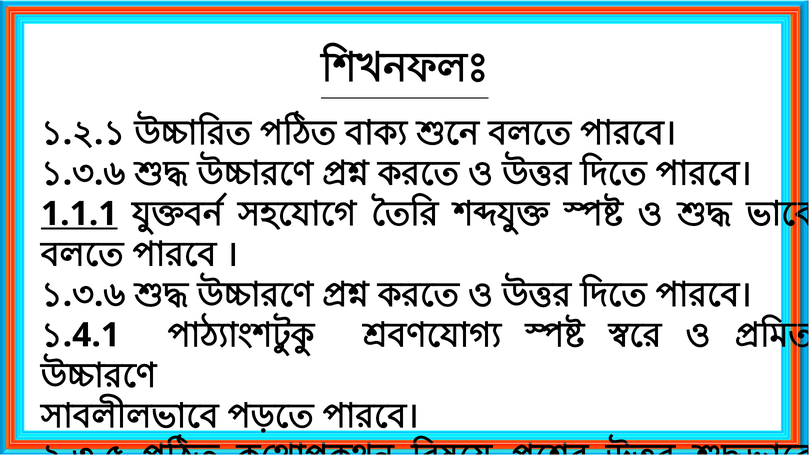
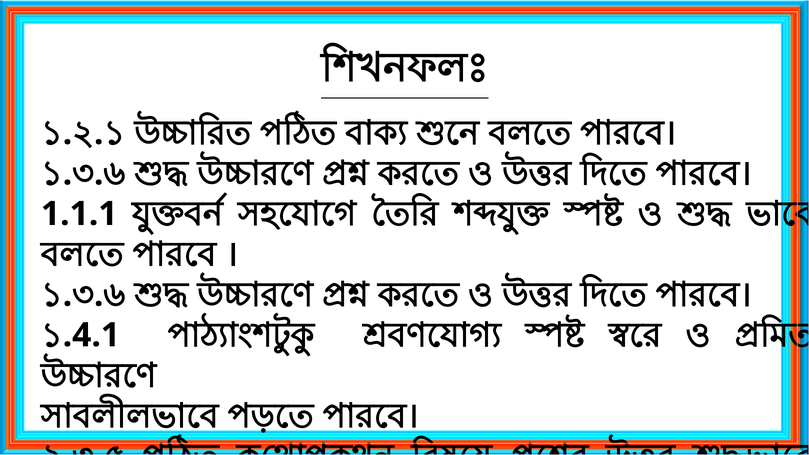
1.1.1 underline: present -> none
